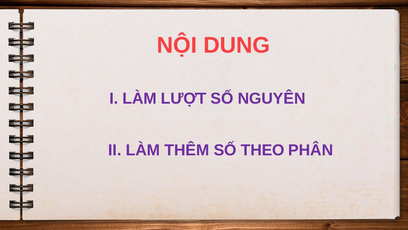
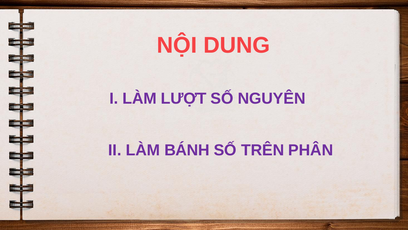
THÊM: THÊM -> BÁNH
THEO: THEO -> TRÊN
